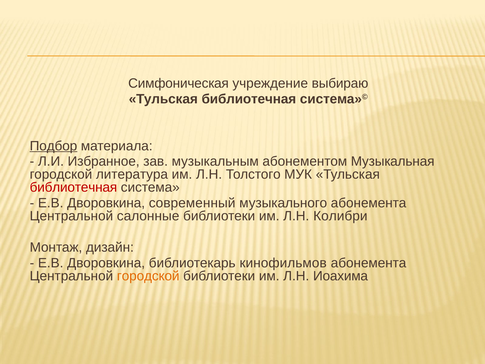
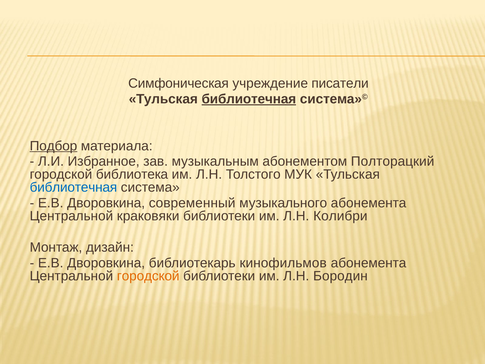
выбираю: выбираю -> писатели
библиотечная at (249, 99) underline: none -> present
Музыкальная: Музыкальная -> Полторацкий
литература: литература -> библиотека
библиотечная at (73, 187) colour: red -> blue
салонные: салонные -> краковяки
Иоахима: Иоахима -> Бородин
